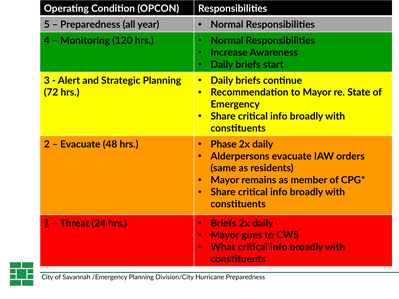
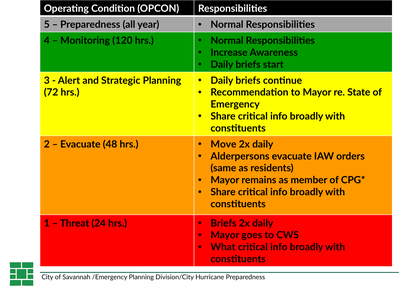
Phase: Phase -> Move
